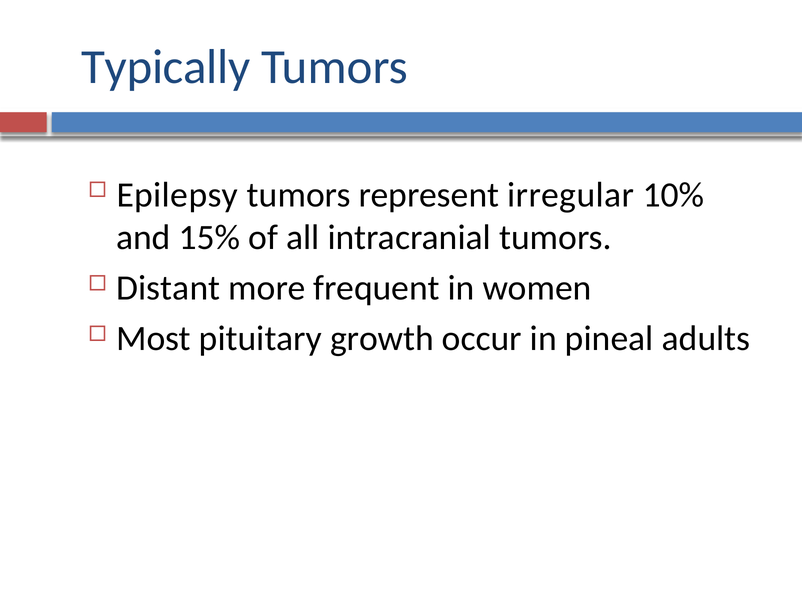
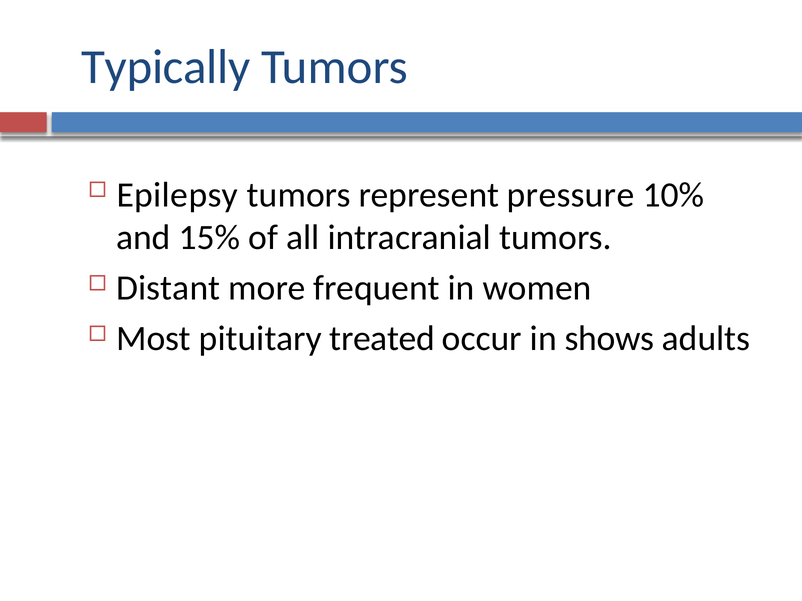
irregular: irregular -> pressure
growth: growth -> treated
pineal: pineal -> shows
